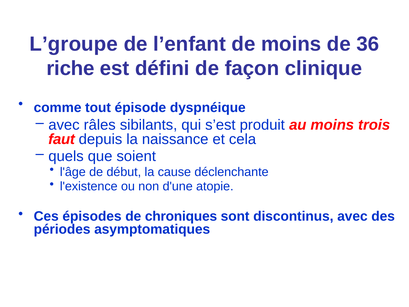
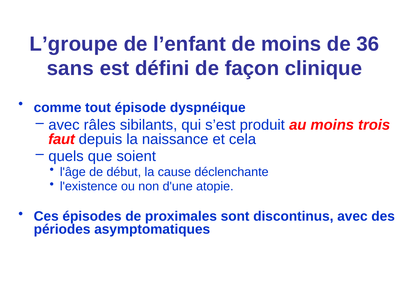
riche: riche -> sans
chroniques: chroniques -> proximales
